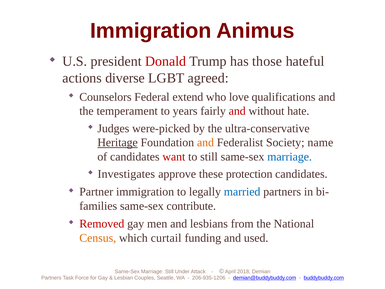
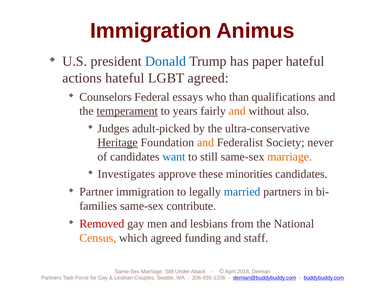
Donald colour: red -> blue
those: those -> paper
actions diverse: diverse -> hateful
extend: extend -> essays
love: love -> than
temperament underline: none -> present
and at (237, 111) colour: red -> orange
hate: hate -> also
were-picked: were-picked -> adult-picked
name: name -> never
want colour: red -> blue
marriage at (290, 157) colour: blue -> orange
protection: protection -> minorities
which curtail: curtail -> agreed
used: used -> staff
